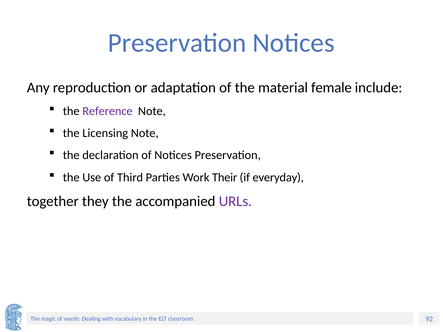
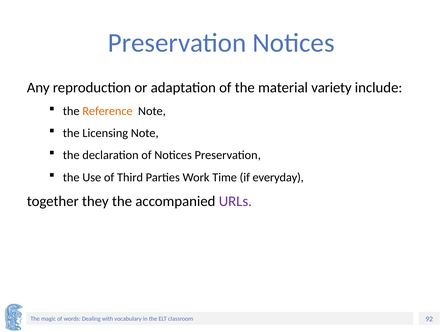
female: female -> variety
Reference colour: purple -> orange
Their: Their -> Time
